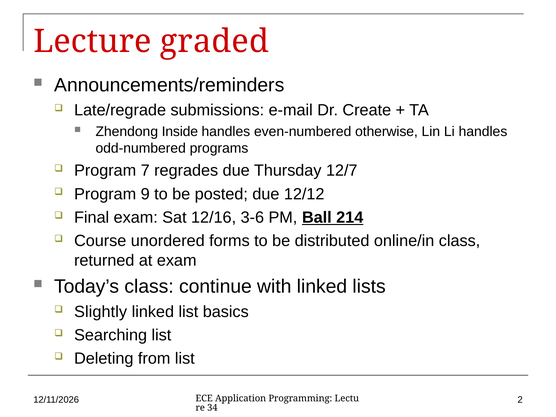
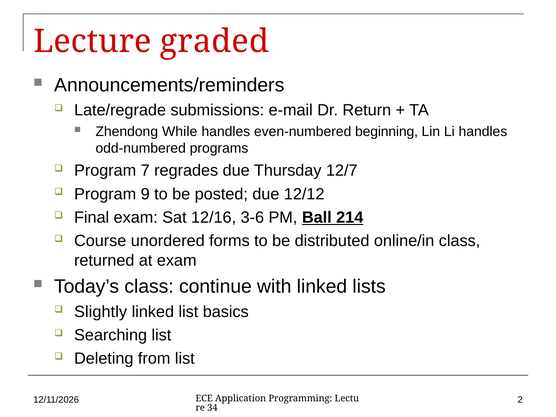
Create: Create -> Return
Inside: Inside -> While
otherwise: otherwise -> beginning
